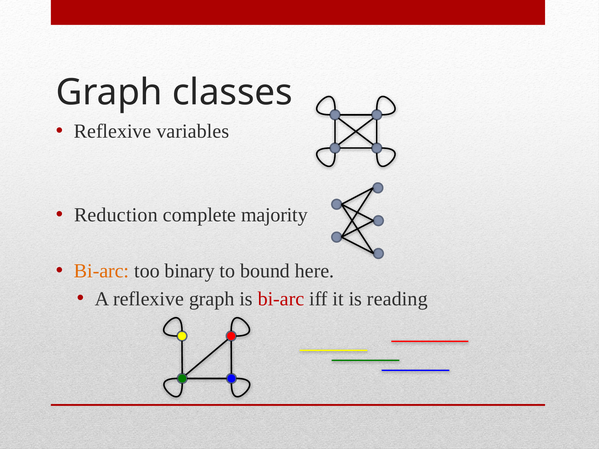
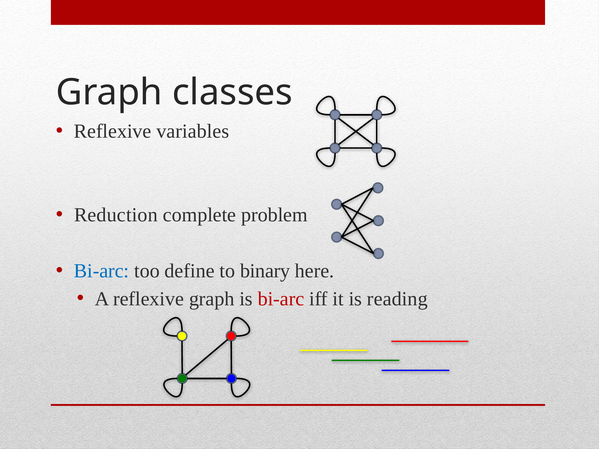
majority: majority -> problem
Bi-arc at (102, 271) colour: orange -> blue
binary: binary -> define
bound: bound -> binary
